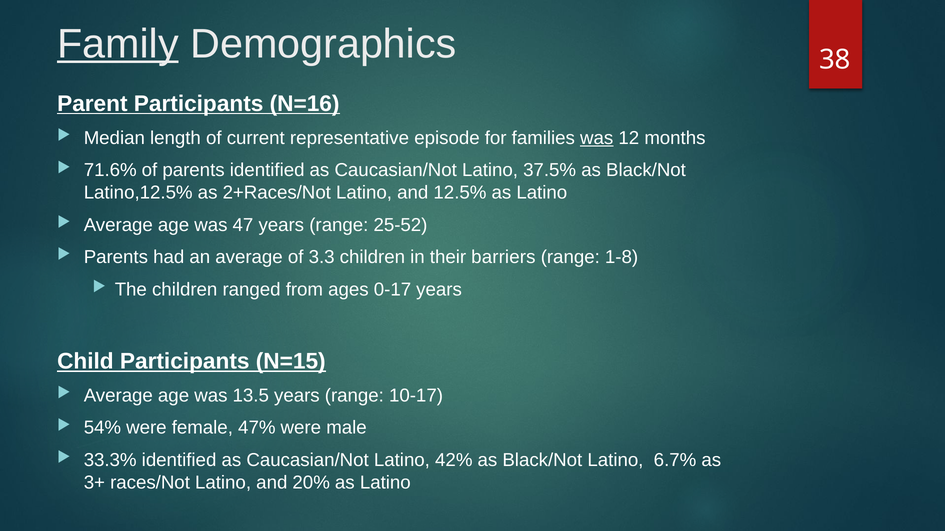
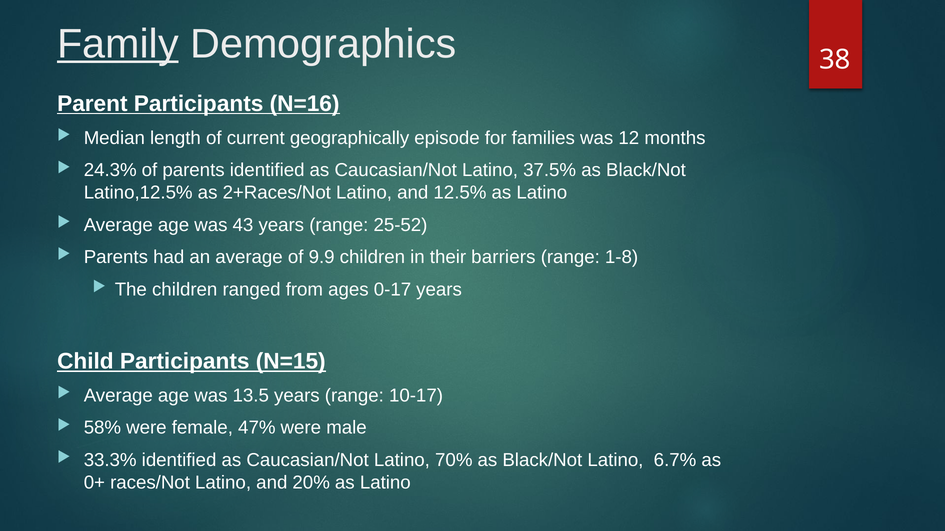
representative: representative -> geographically
was at (597, 138) underline: present -> none
71.6%: 71.6% -> 24.3%
47: 47 -> 43
3.3: 3.3 -> 9.9
54%: 54% -> 58%
42%: 42% -> 70%
3+: 3+ -> 0+
